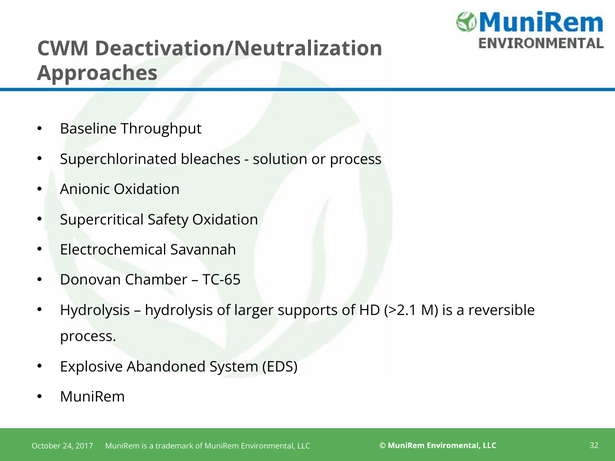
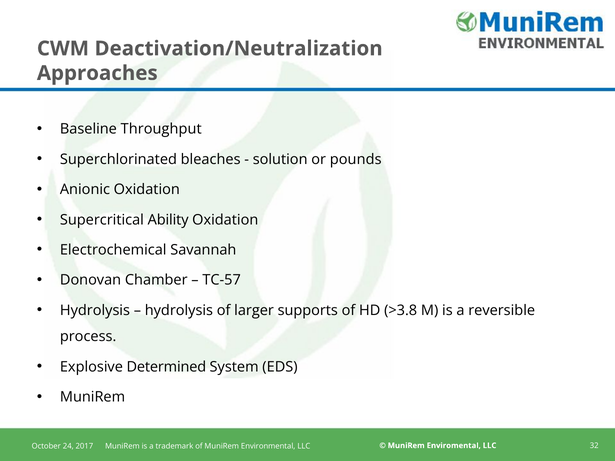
or process: process -> pounds
Safety: Safety -> Ability
TC-65: TC-65 -> TC-57
>2.1: >2.1 -> >3.8
Abandoned: Abandoned -> Determined
